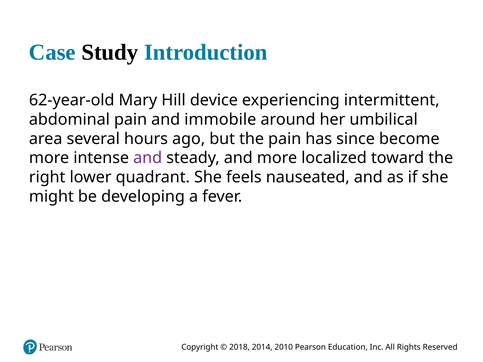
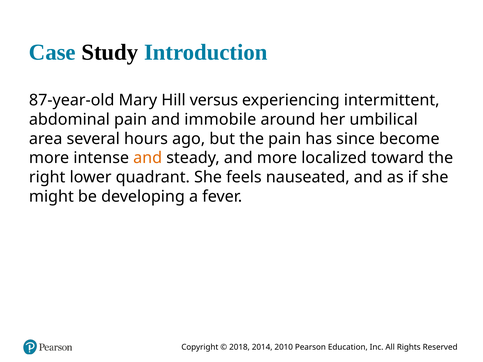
62-year-old: 62-year-old -> 87-year-old
device: device -> versus
and at (148, 158) colour: purple -> orange
